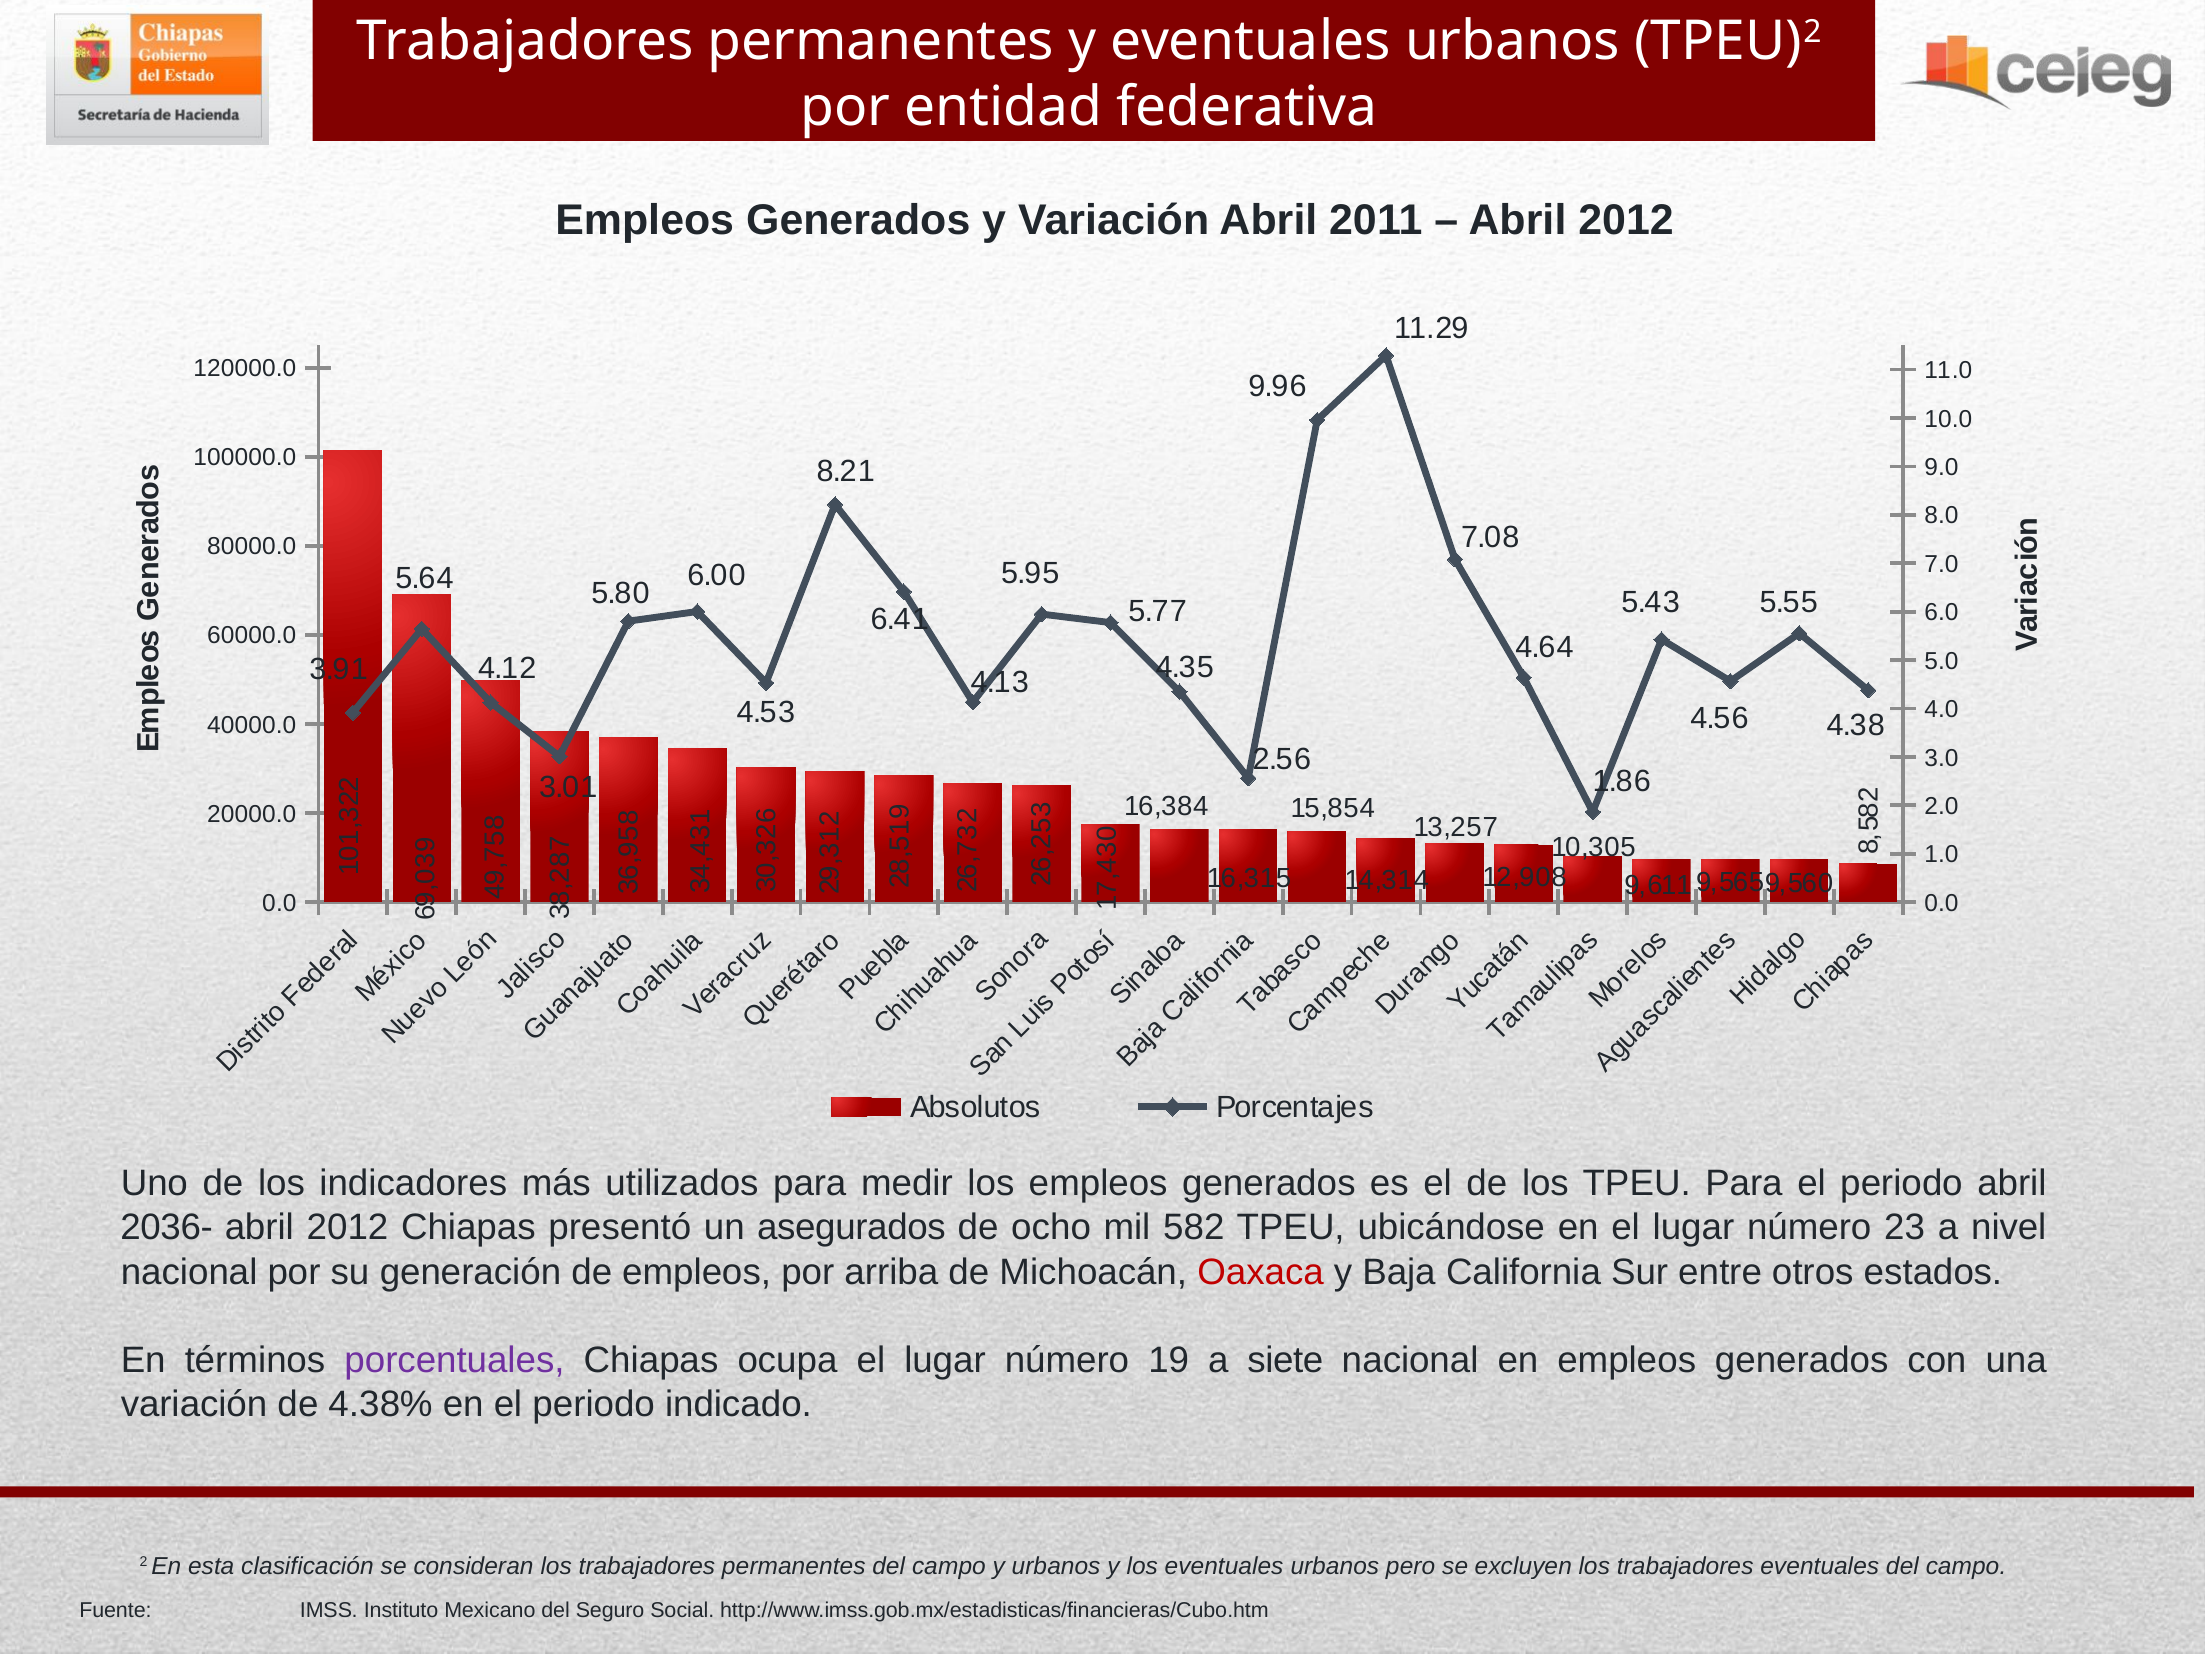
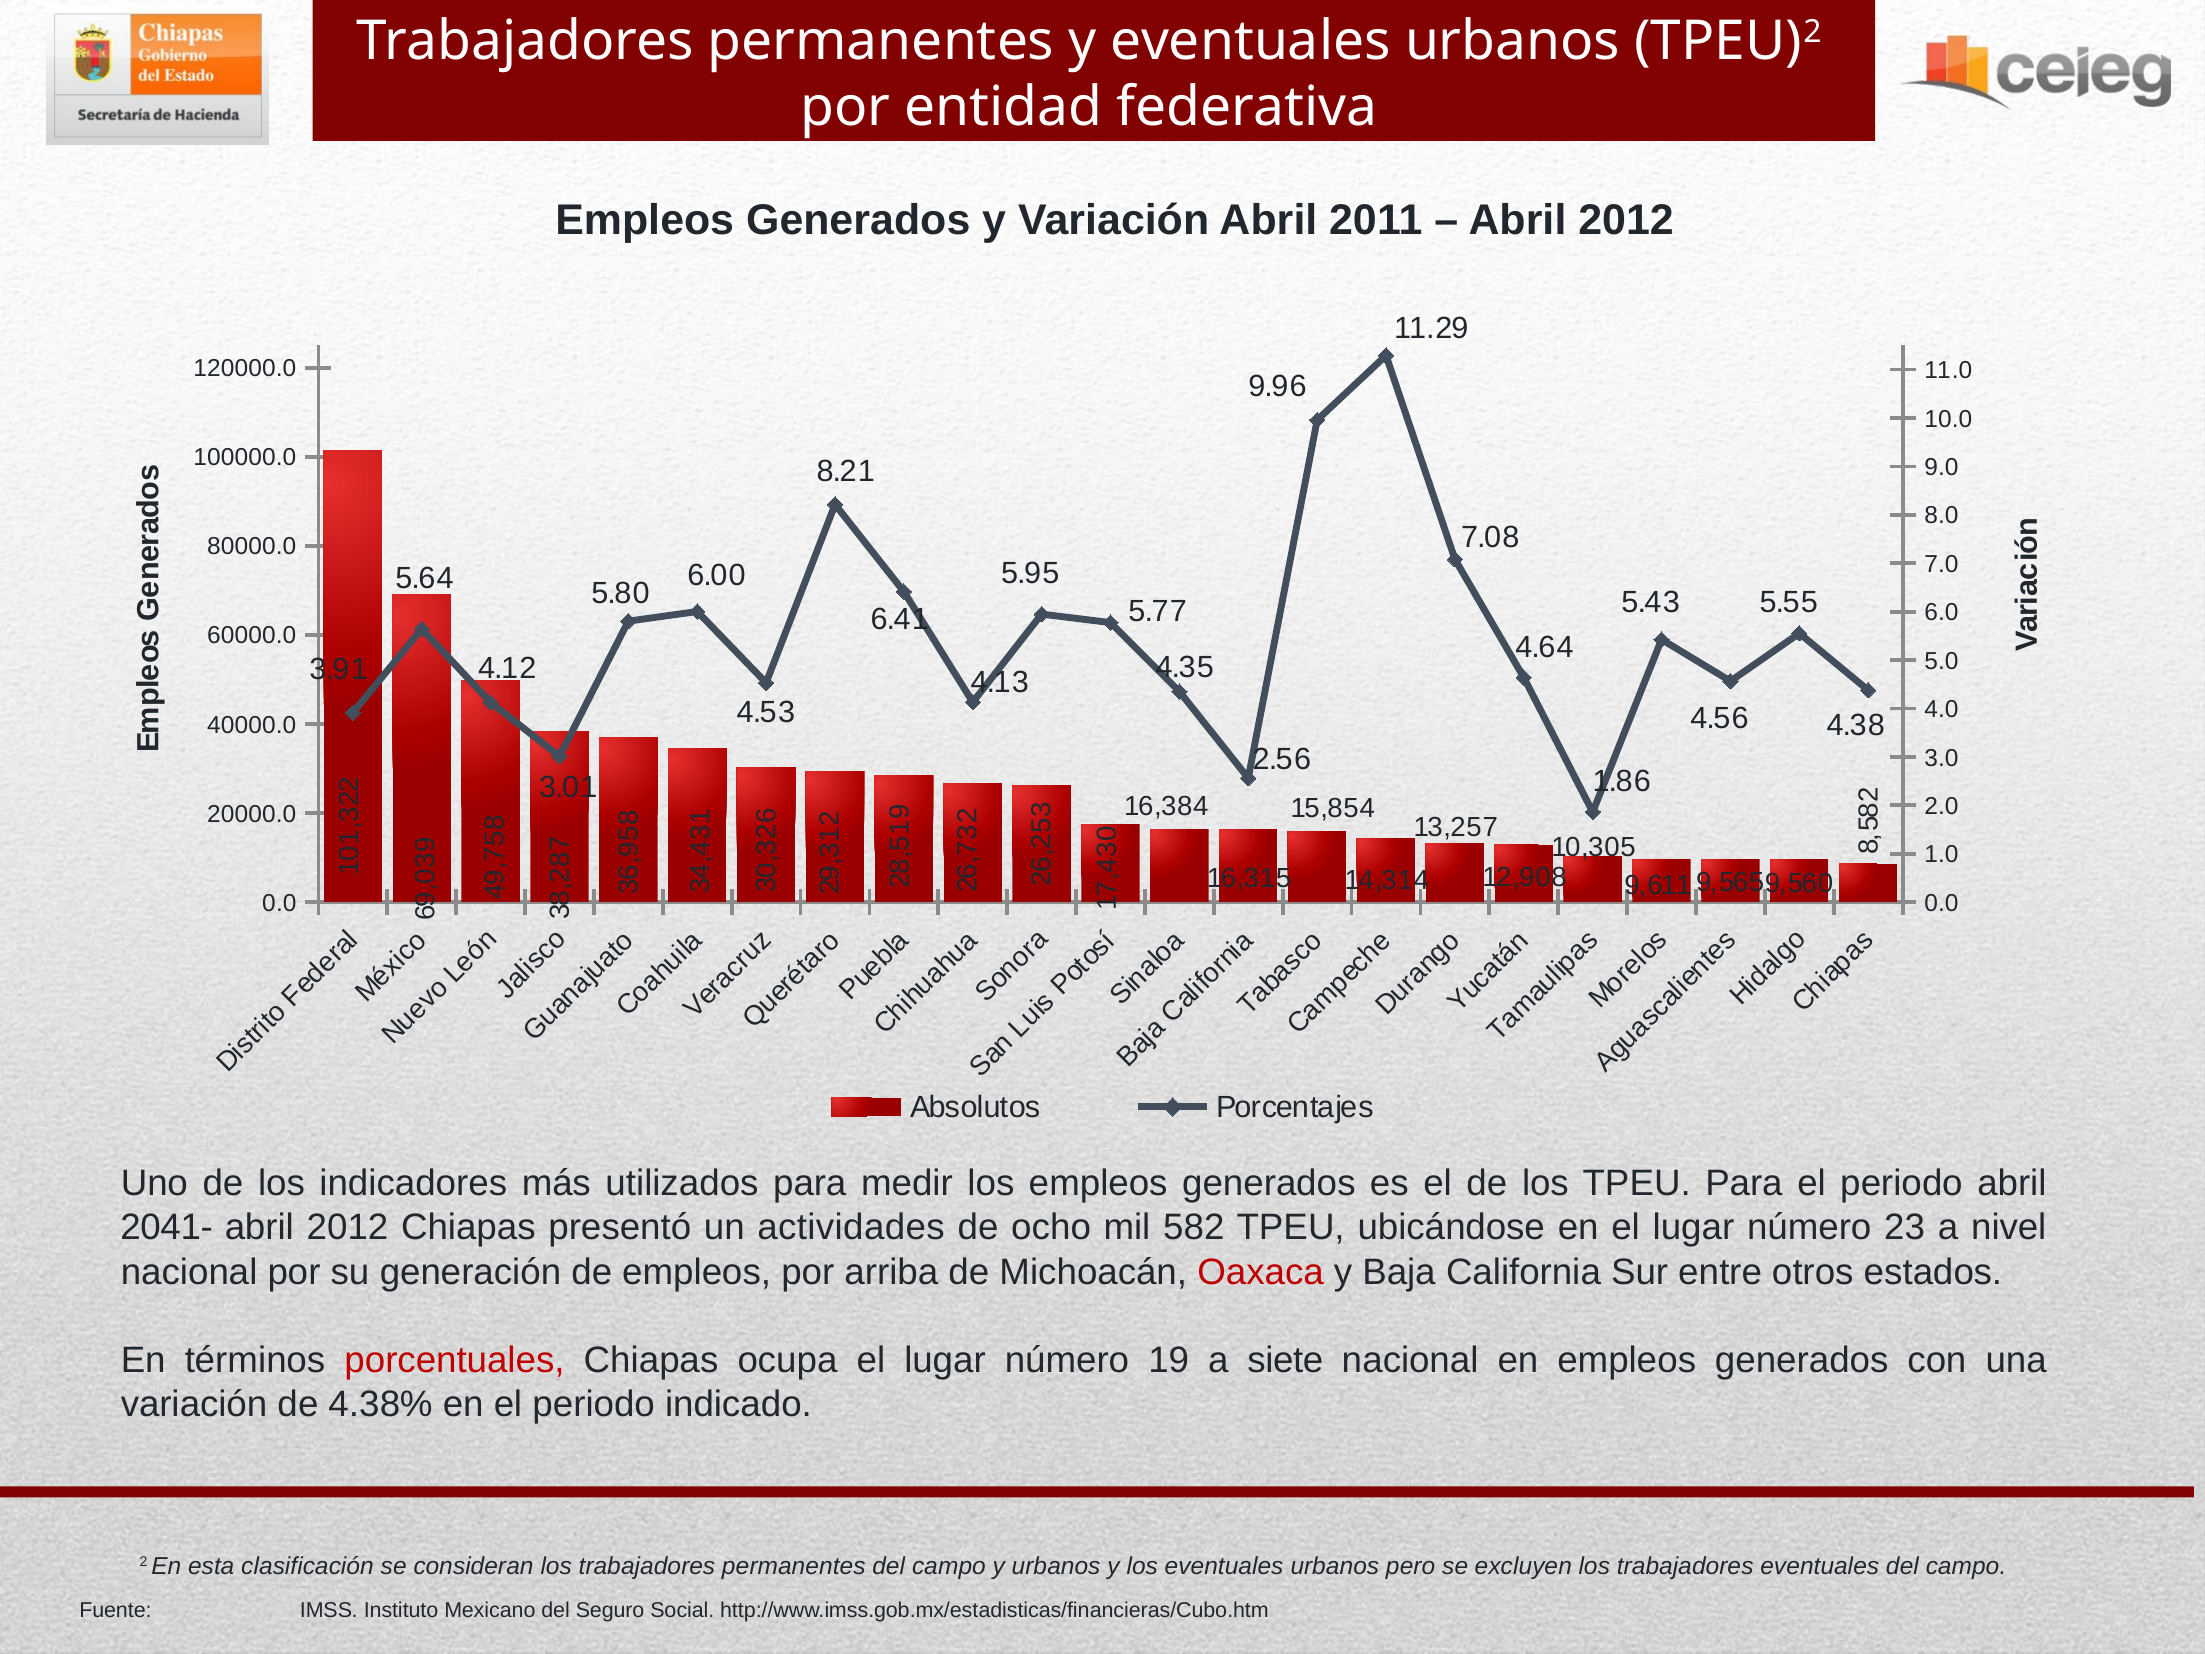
2036-: 2036- -> 2041-
asegurados: asegurados -> actividades
porcentuales colour: purple -> red
